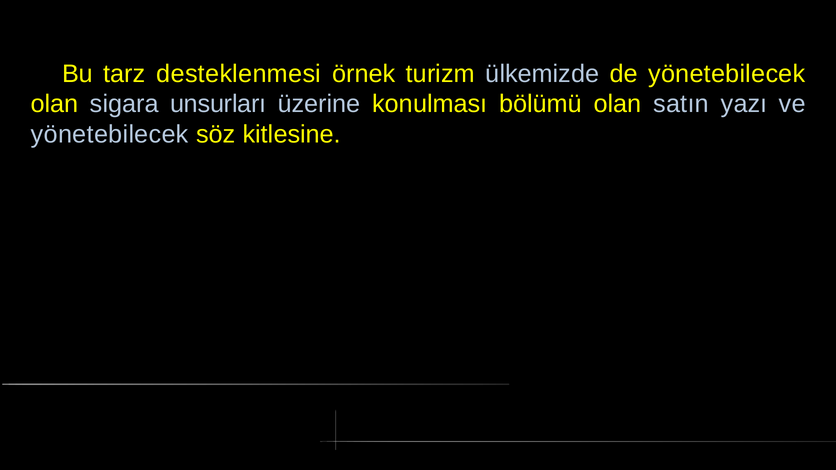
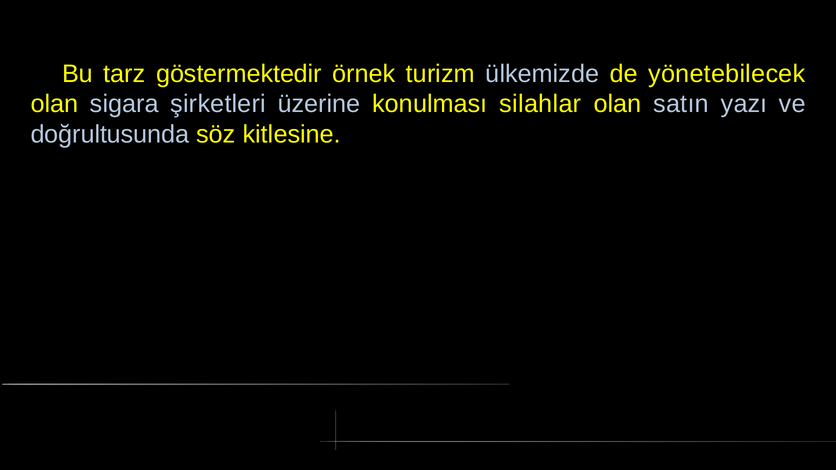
desteklenmesi: desteklenmesi -> göstermektedir
unsurları: unsurları -> şirketleri
bölümü: bölümü -> silahlar
yönetebilecek at (110, 134): yönetebilecek -> doğrultusunda
